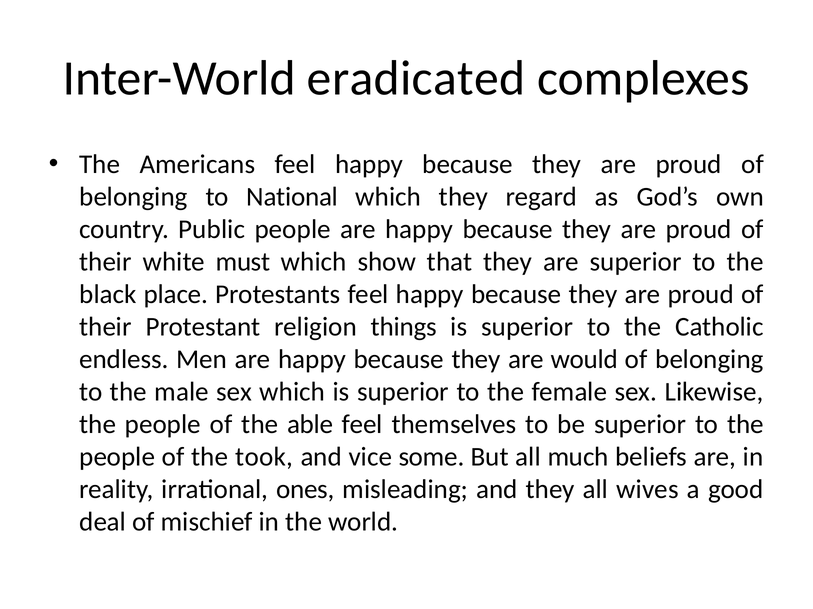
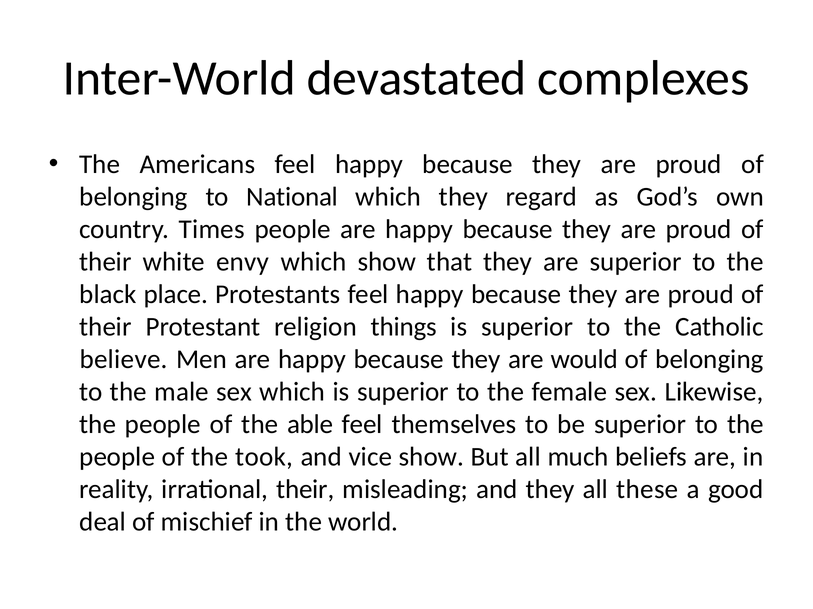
eradicated: eradicated -> devastated
Public: Public -> Times
must: must -> envy
endless: endless -> believe
vice some: some -> show
irrational ones: ones -> their
wives: wives -> these
